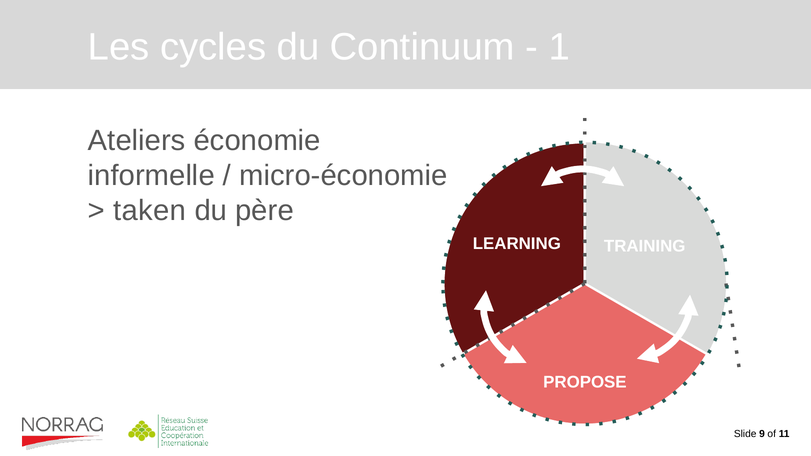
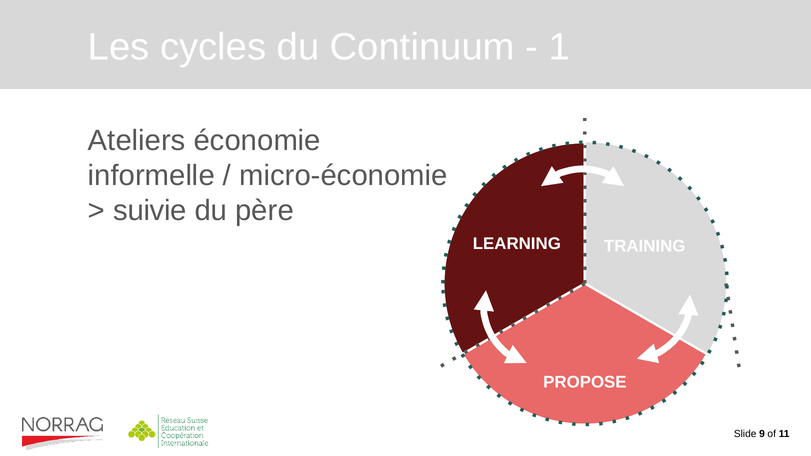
taken: taken -> suivie
